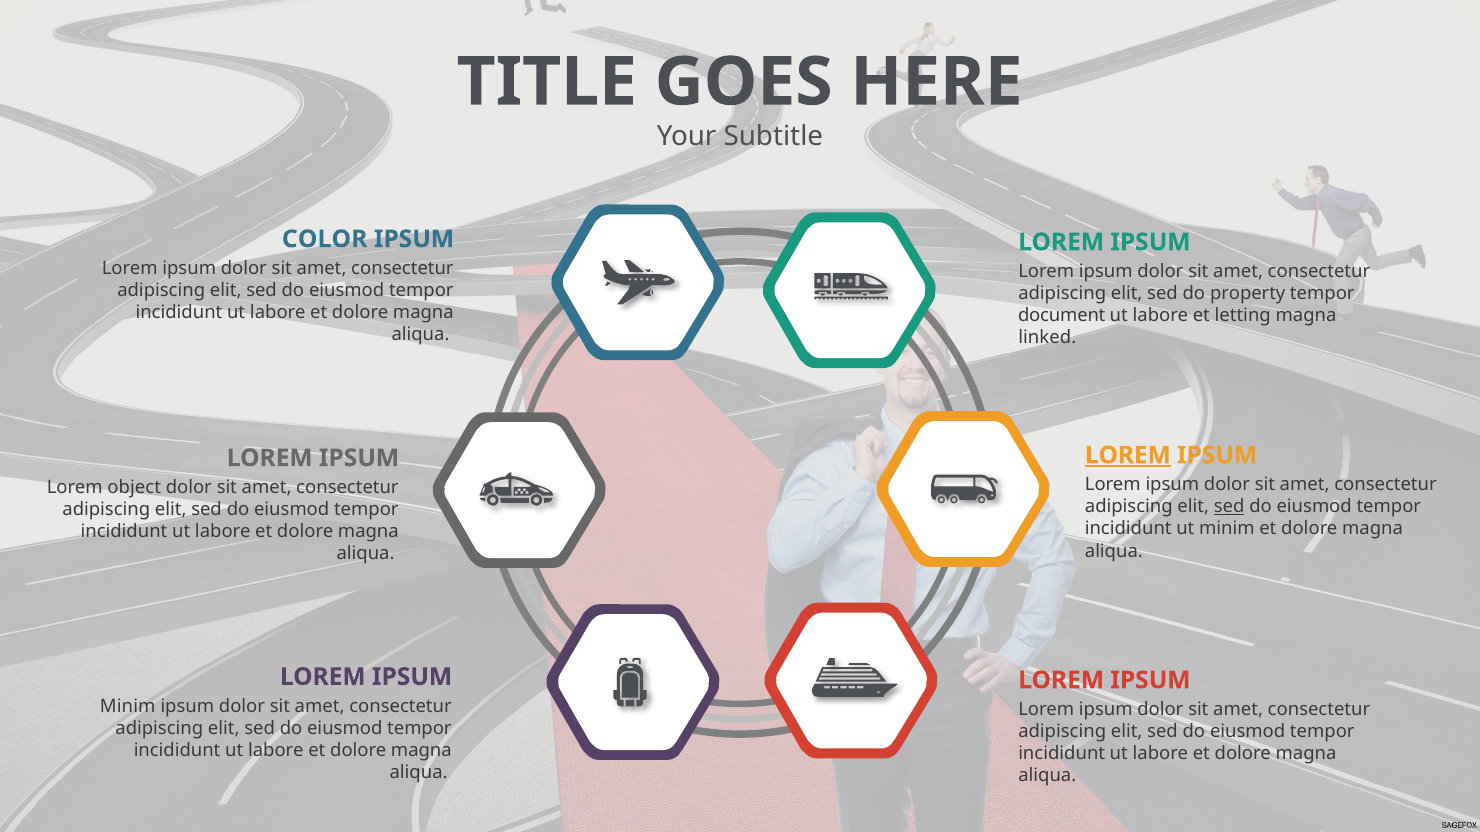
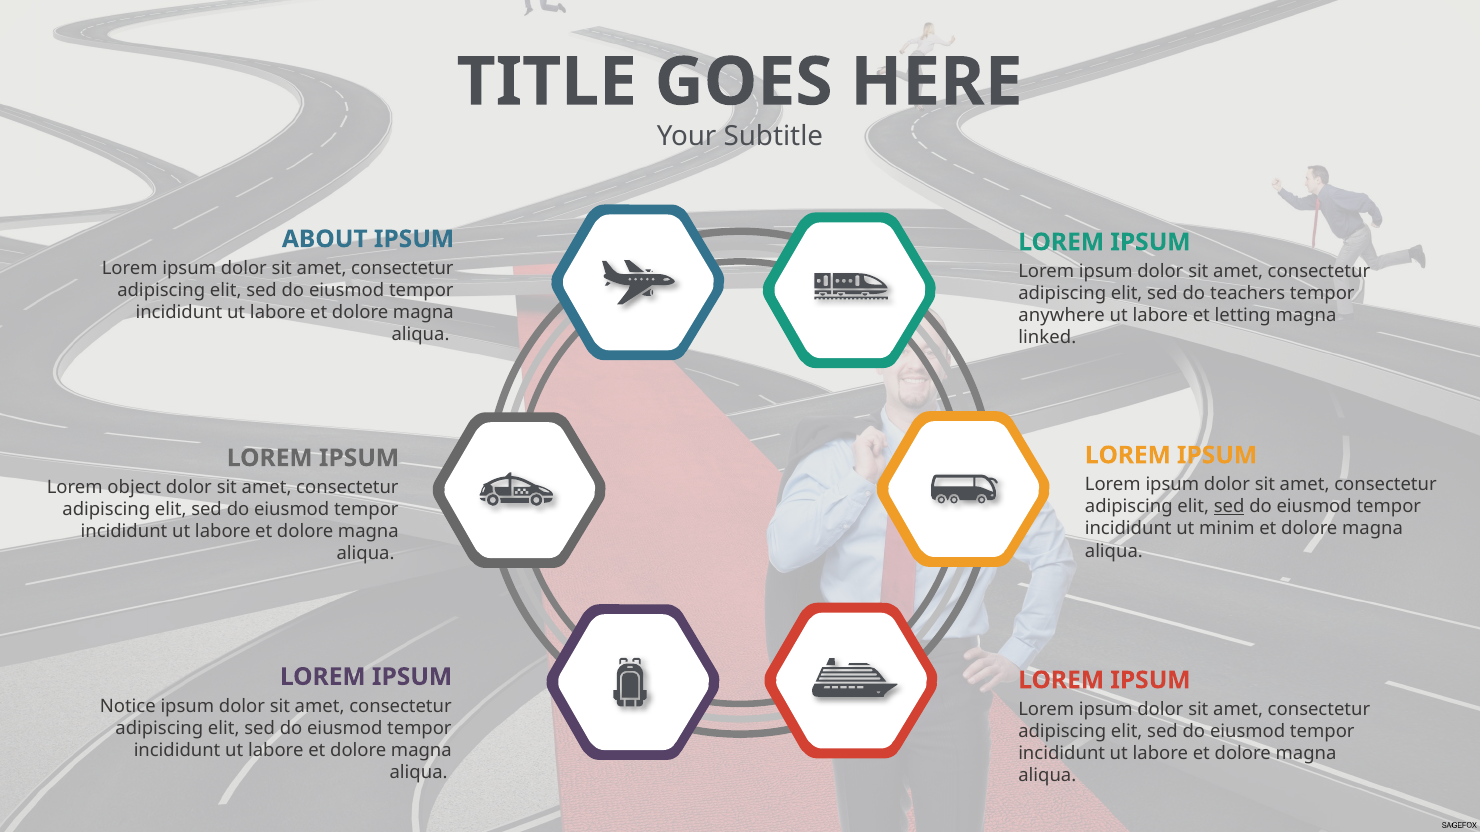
COLOR: COLOR -> ABOUT
property: property -> teachers
document: document -> anywhere
LOREM at (1128, 455) underline: present -> none
Minim at (128, 706): Minim -> Notice
